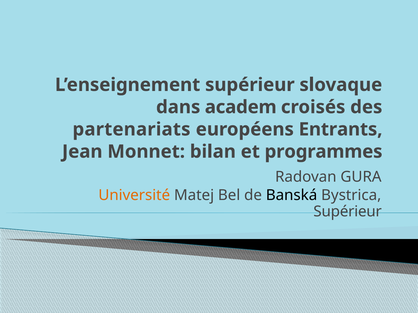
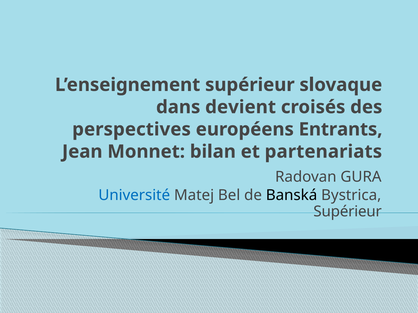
academ: academ -> devient
partenariats: partenariats -> perspectives
programmes: programmes -> partenariats
Université colour: orange -> blue
